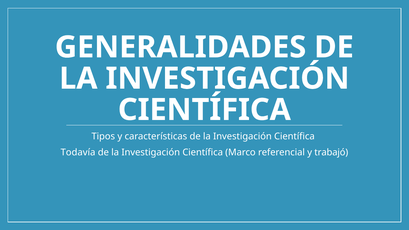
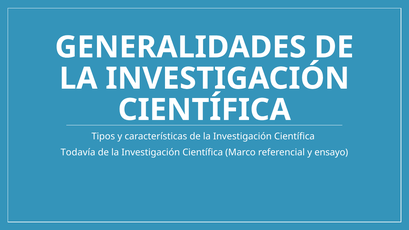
trabajó: trabajó -> ensayo
